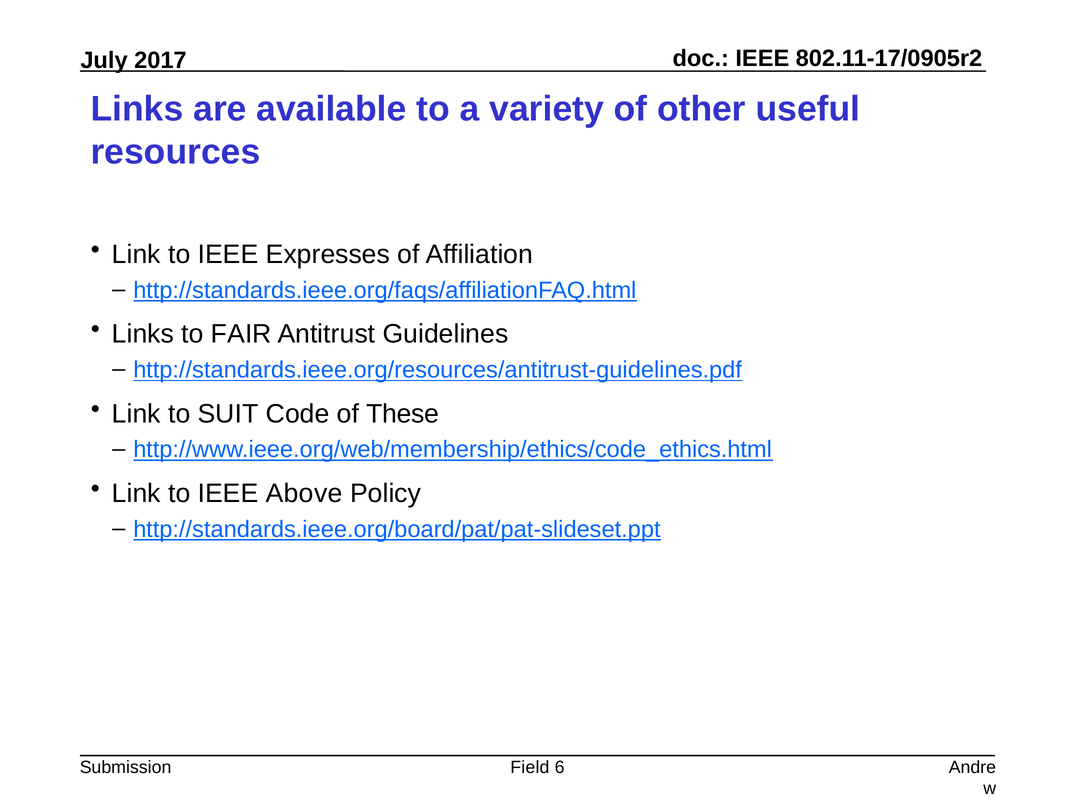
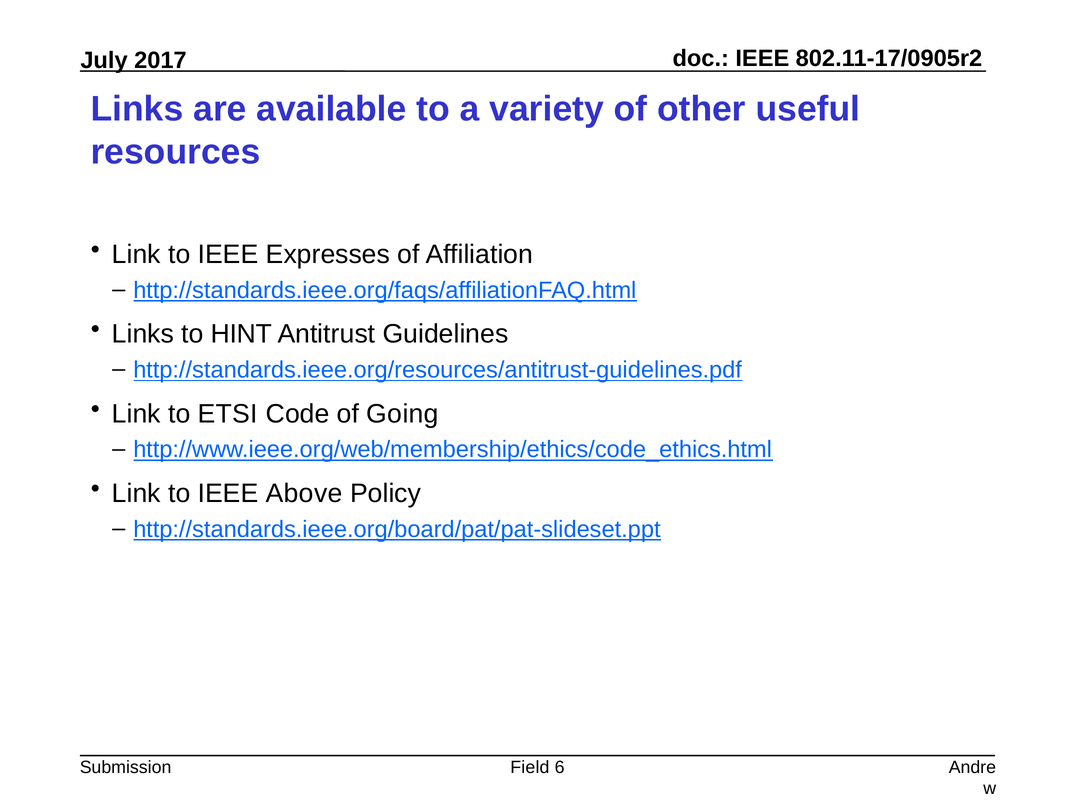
FAIR: FAIR -> HINT
SUIT: SUIT -> ETSI
These: These -> Going
